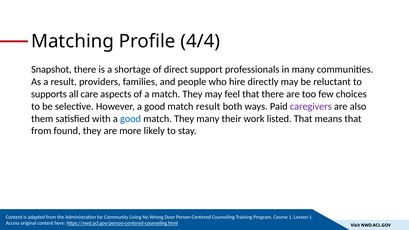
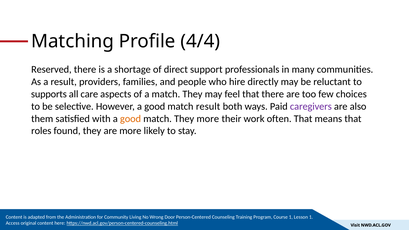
Snapshot: Snapshot -> Reserved
good at (131, 119) colour: blue -> orange
They many: many -> more
listed: listed -> often
from at (41, 131): from -> roles
